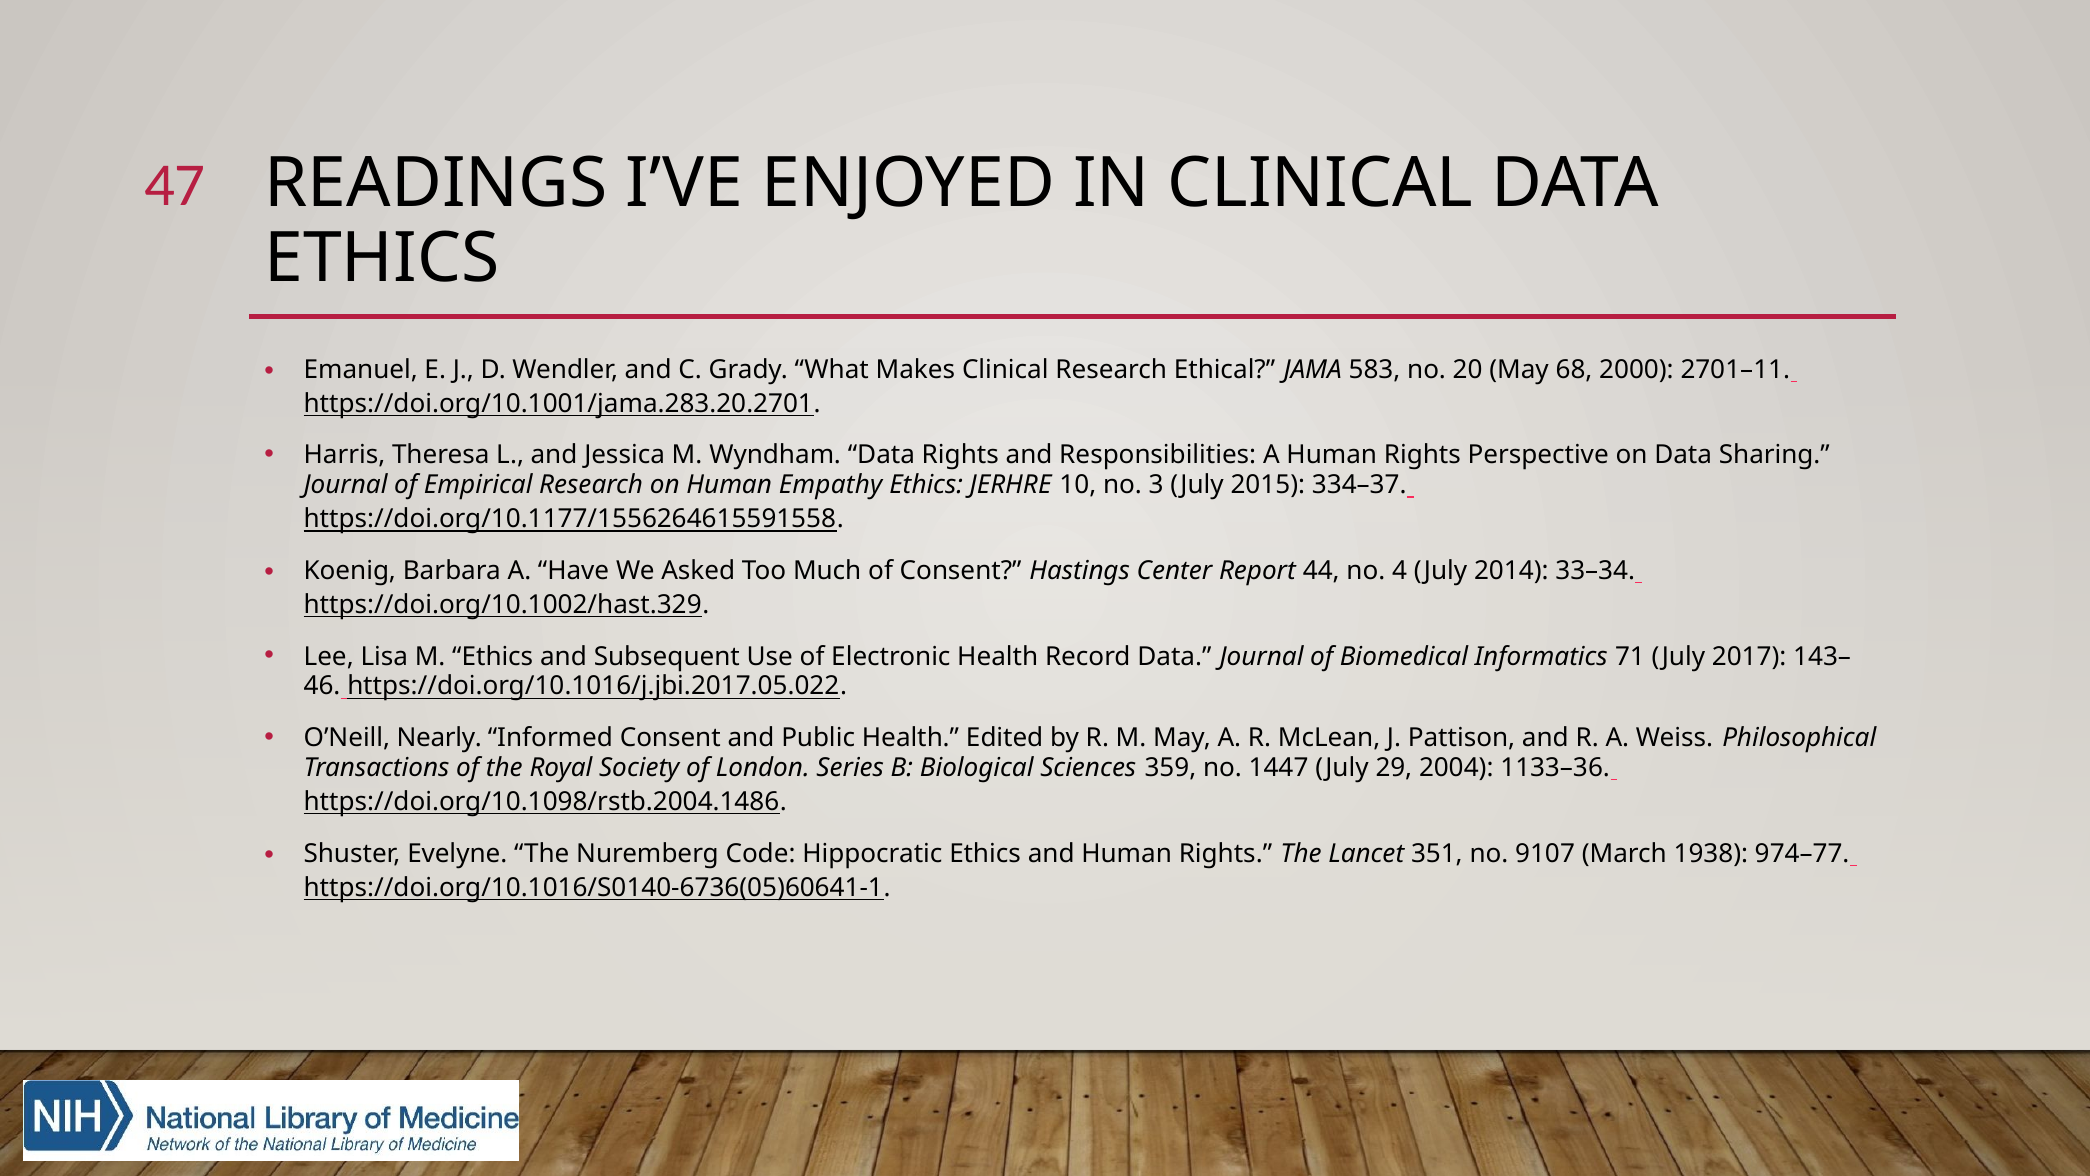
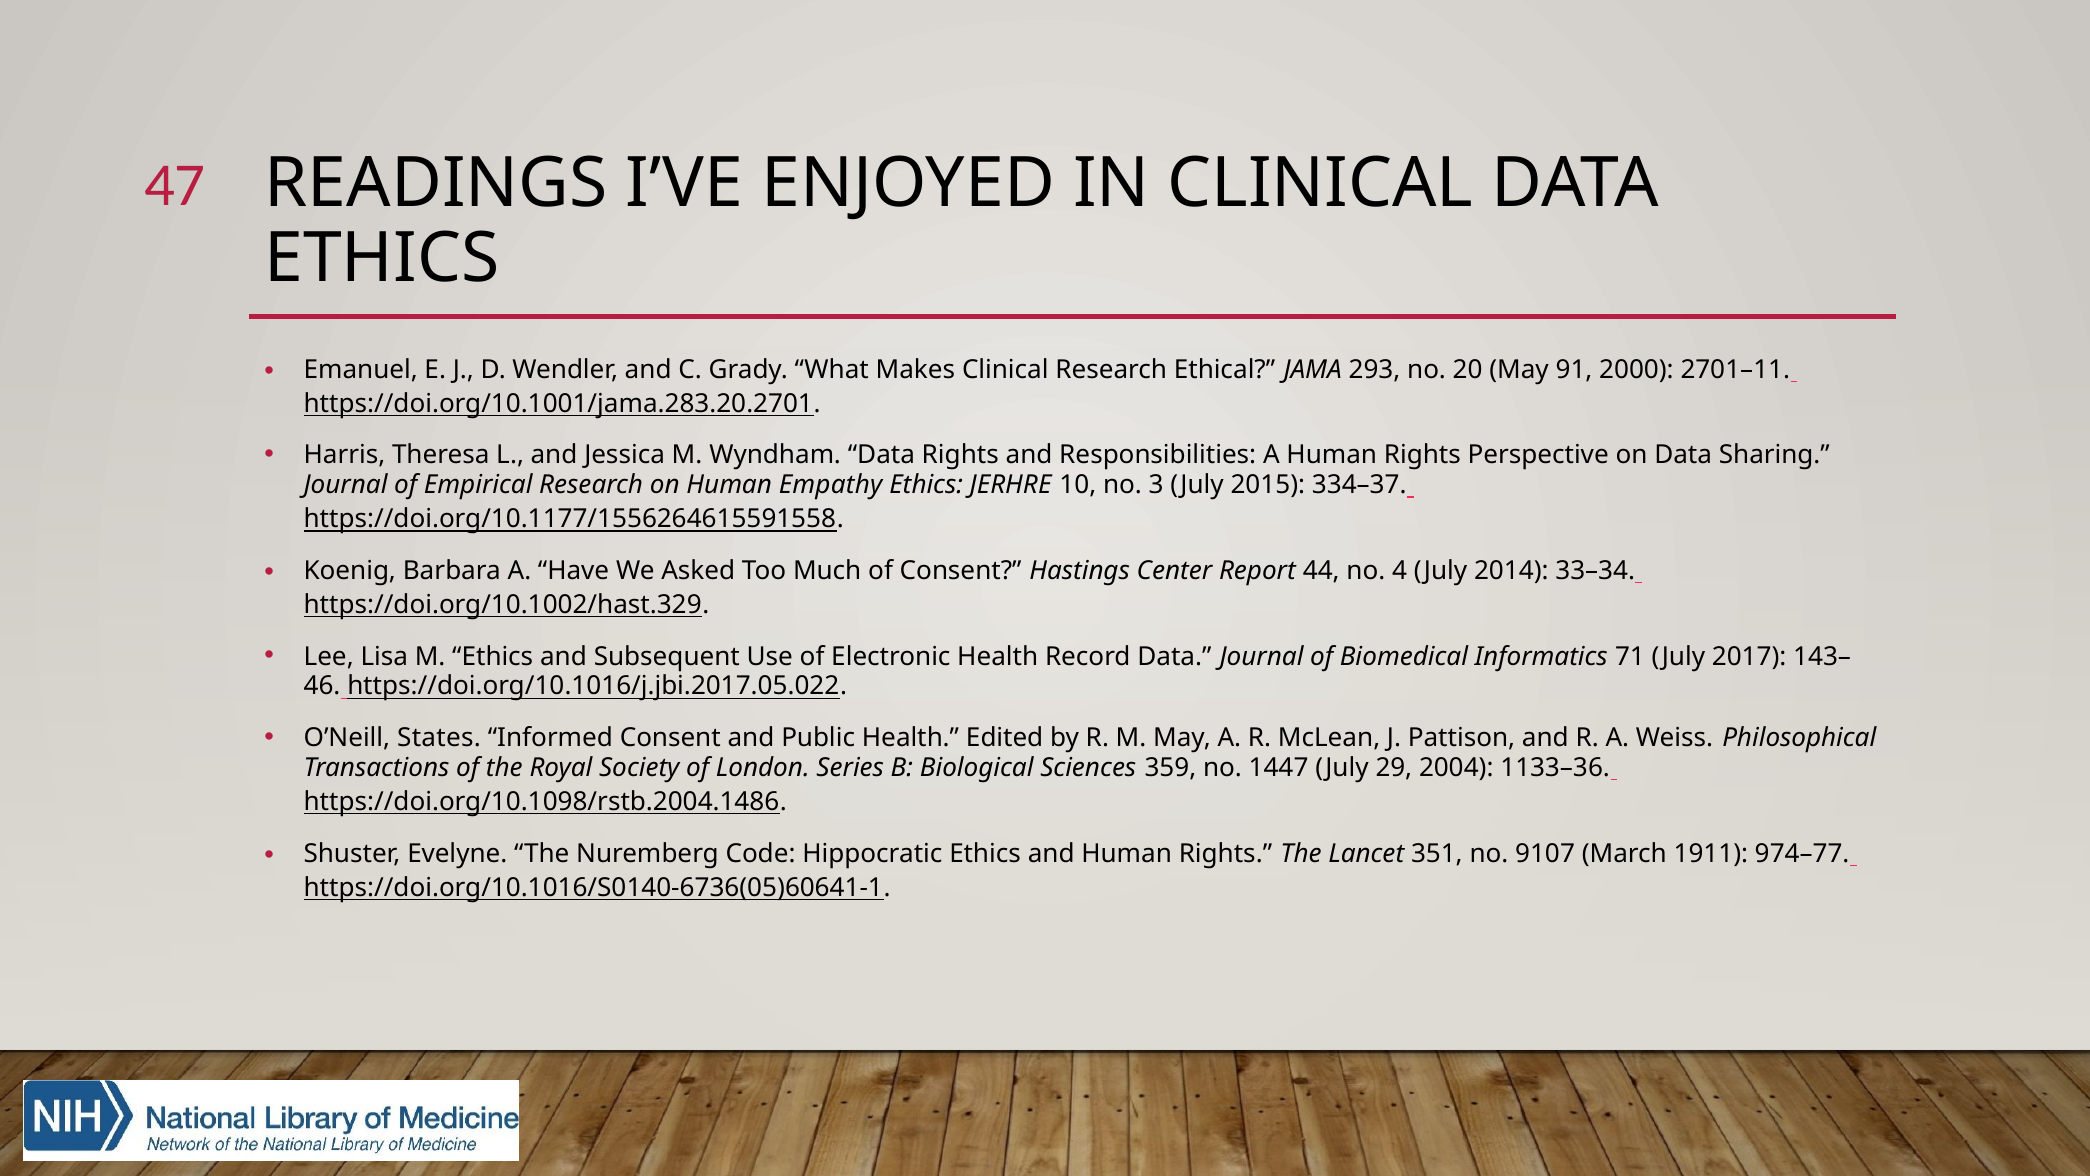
583: 583 -> 293
68: 68 -> 91
Nearly: Nearly -> States
1938: 1938 -> 1911
